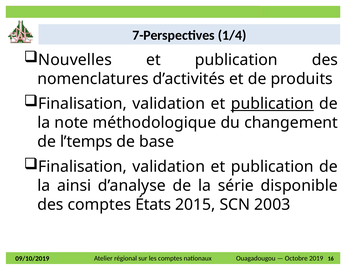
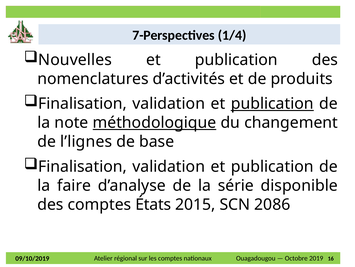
méthodologique underline: none -> present
l’temps: l’temps -> l’lignes
ainsi: ainsi -> faire
2003: 2003 -> 2086
